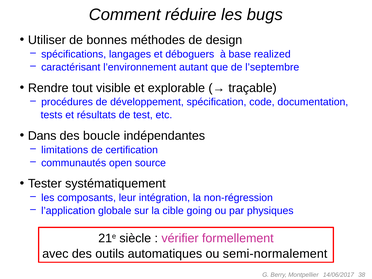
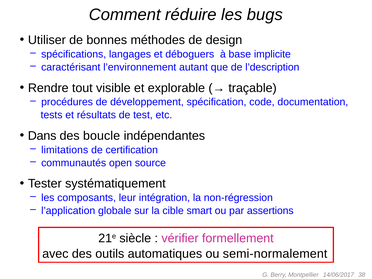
realized: realized -> implicite
l’septembre: l’septembre -> l’description
going: going -> smart
physiques: physiques -> assertions
